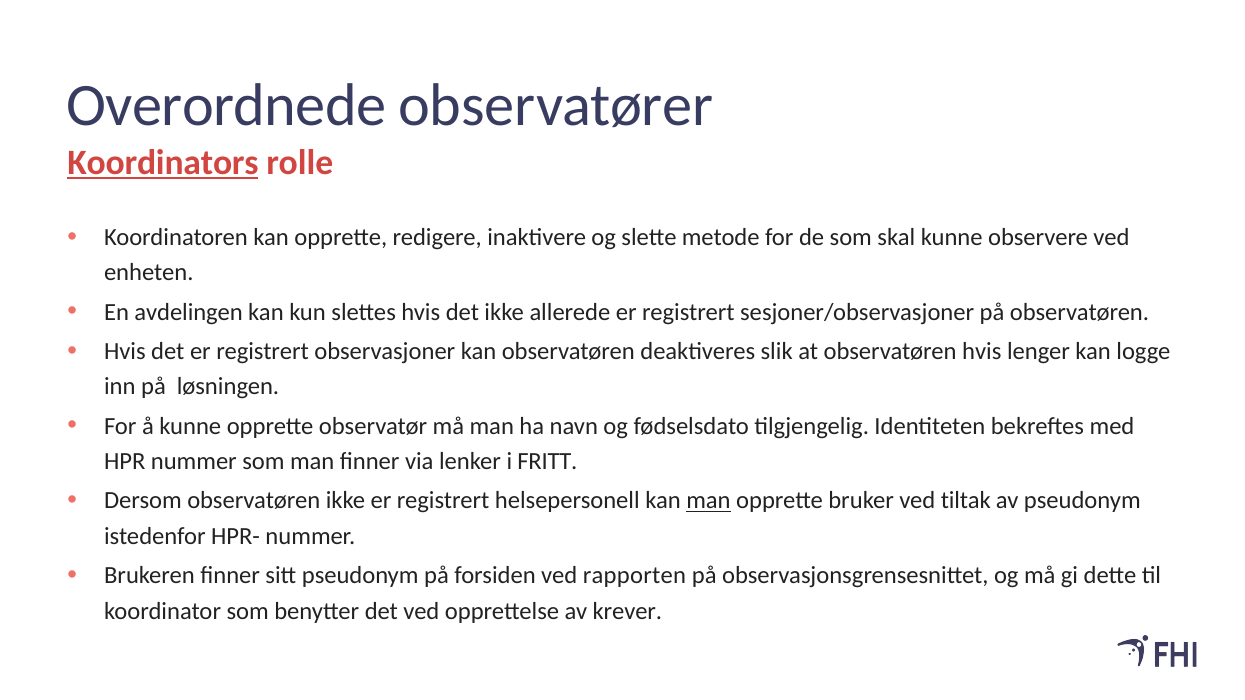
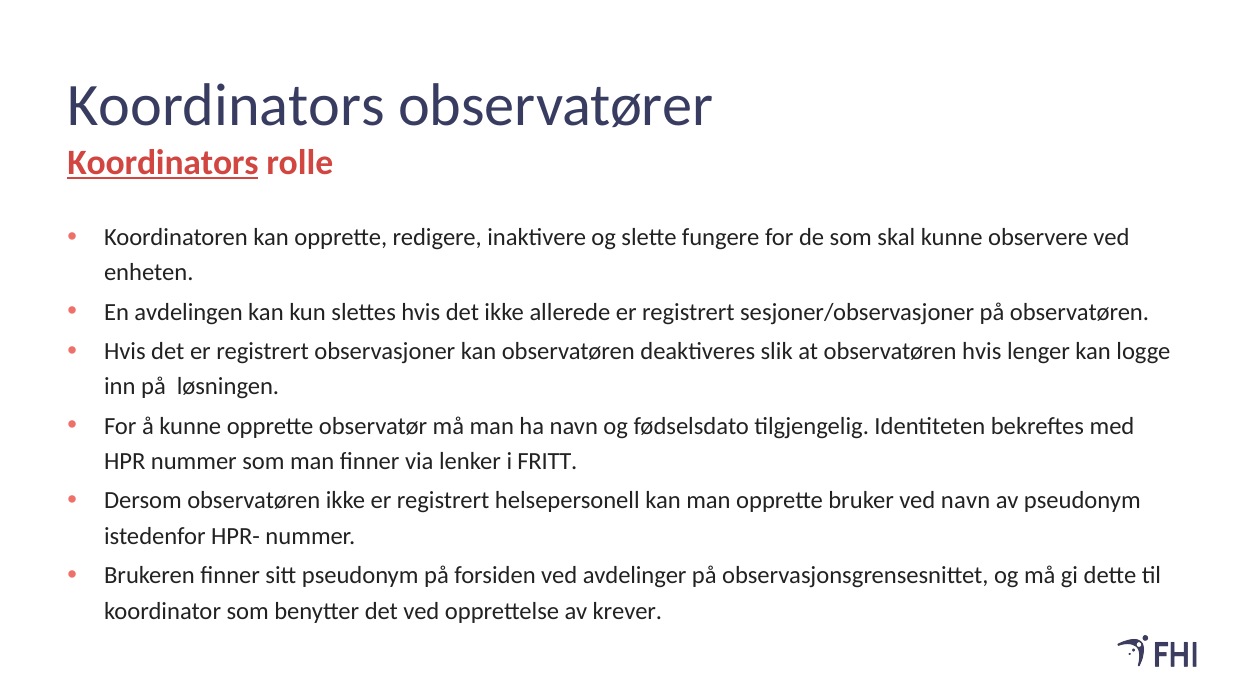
Overordnede at (226, 106): Overordnede -> Koordinators
metode: metode -> fungere
man at (708, 501) underline: present -> none
ved tiltak: tiltak -> navn
rapporten: rapporten -> avdelinger
